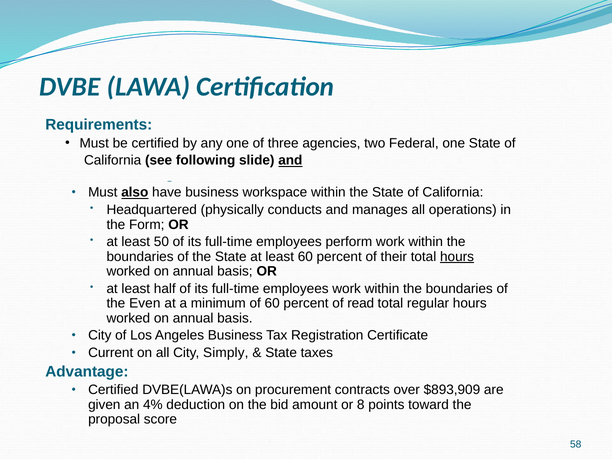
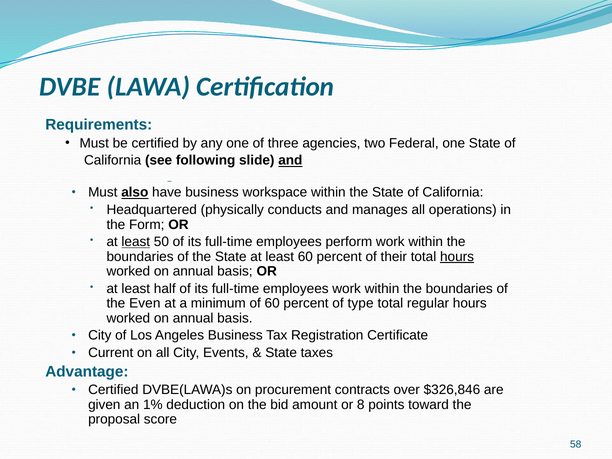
least at (136, 242) underline: none -> present
read: read -> type
Simply: Simply -> Events
$893,909: $893,909 -> $326,846
4%: 4% -> 1%
